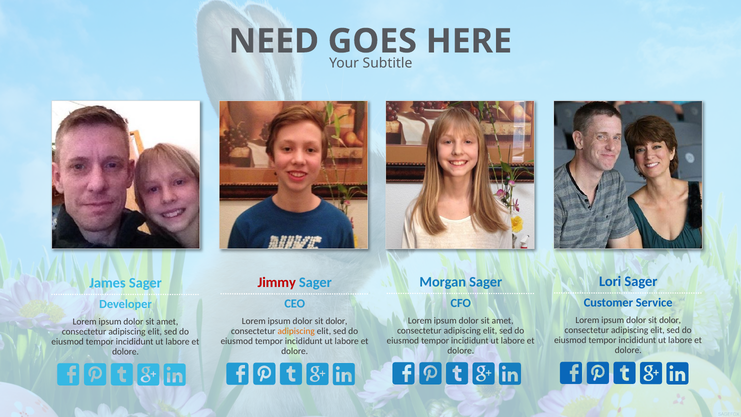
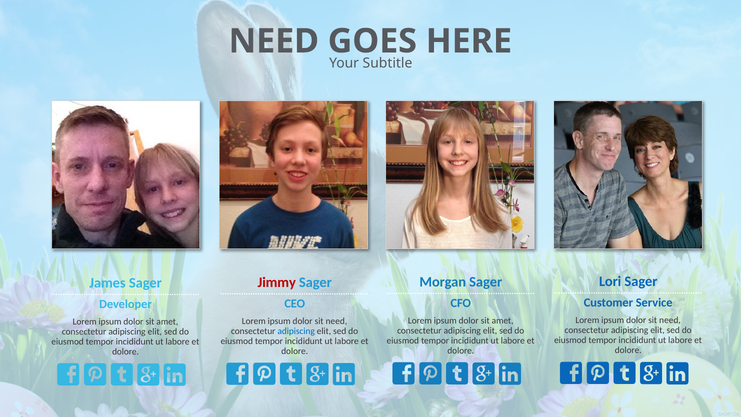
dolor at (670, 320): dolor -> need
dolor at (337, 321): dolor -> need
adipiscing at (296, 331) colour: orange -> blue
